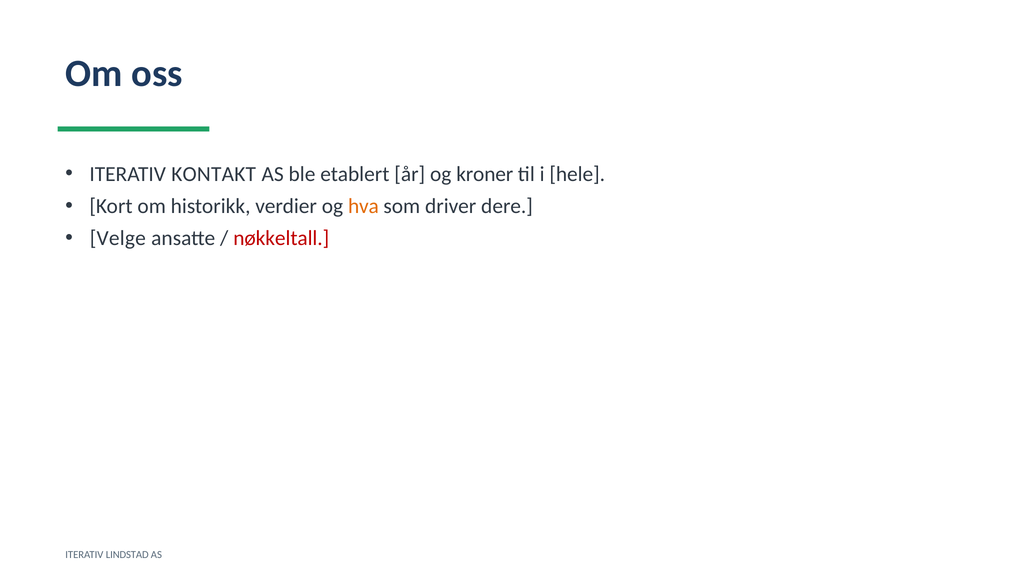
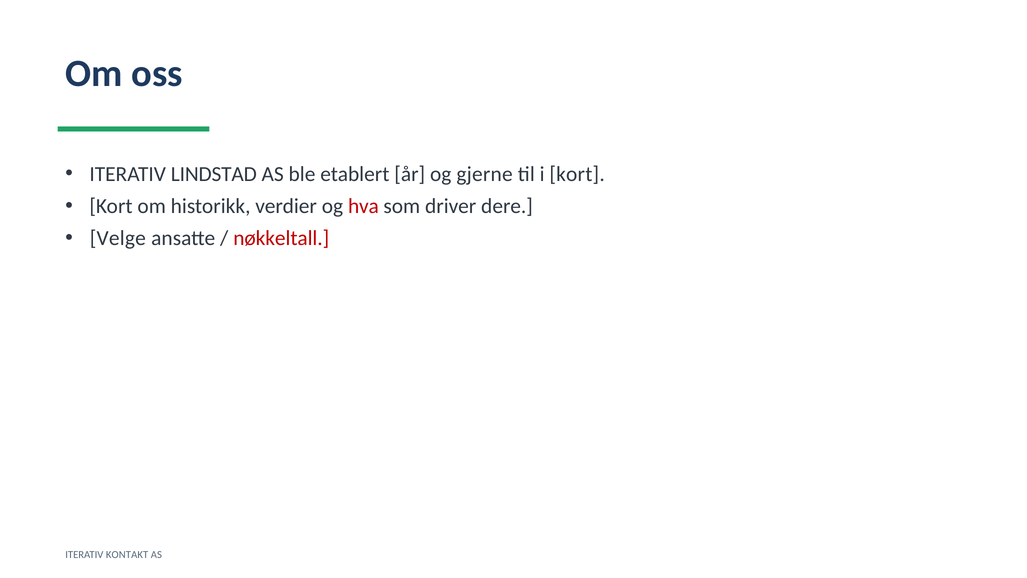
KONTAKT: KONTAKT -> LINDSTAD
kroner: kroner -> gjerne
i hele: hele -> kort
hva colour: orange -> red
LINDSTAD: LINDSTAD -> KONTAKT
